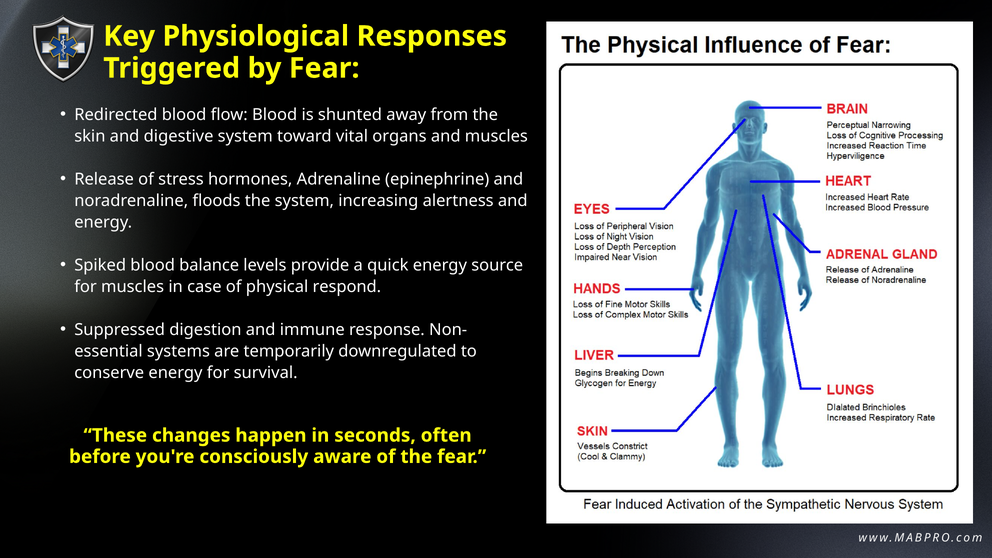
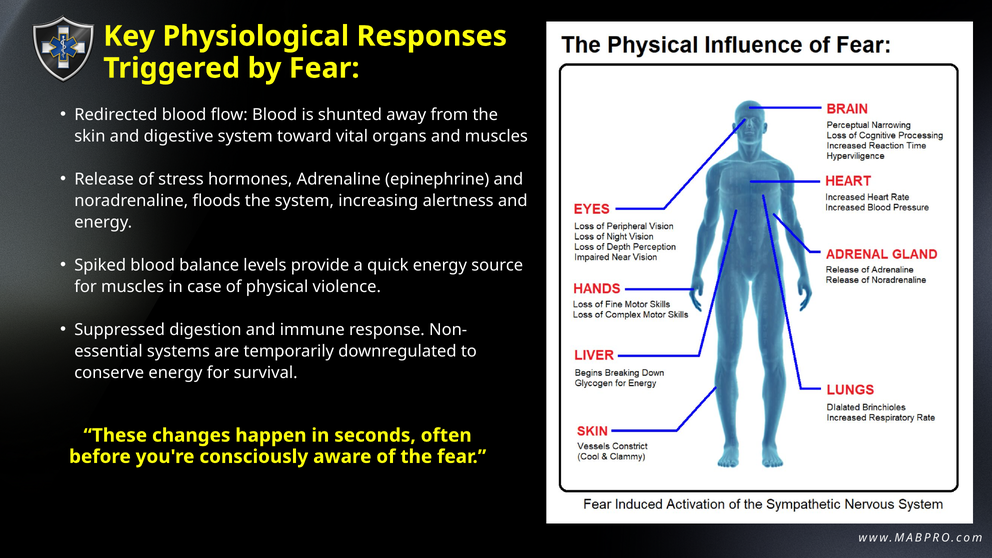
respond: respond -> violence
